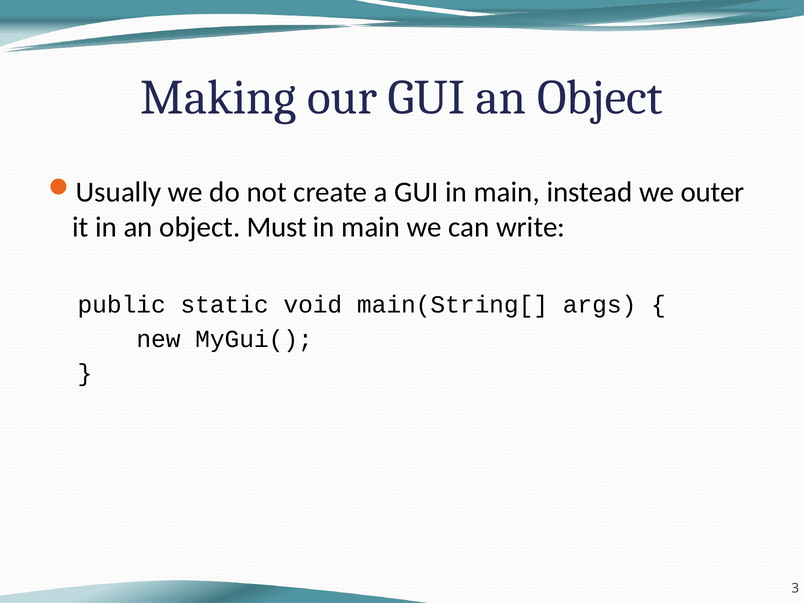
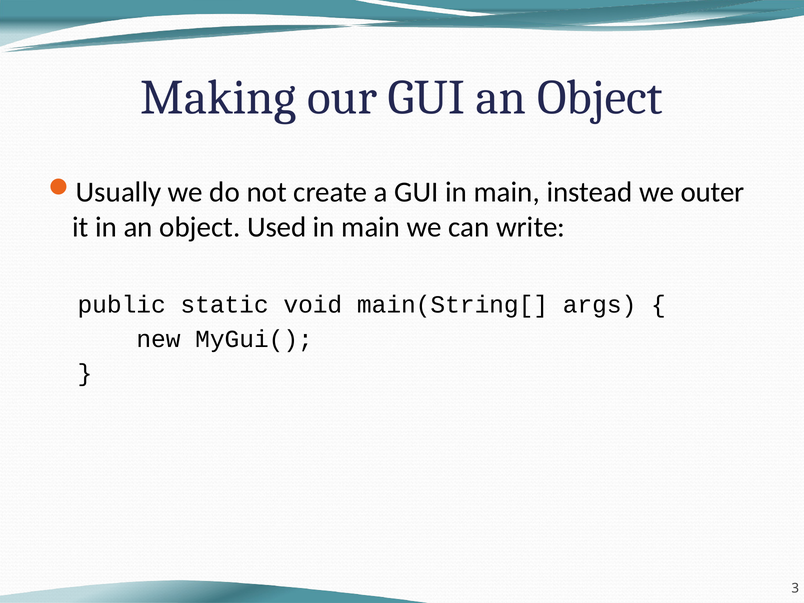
Must: Must -> Used
